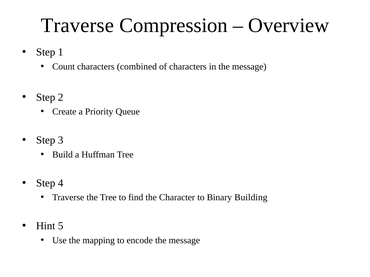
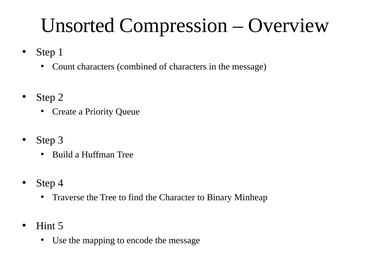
Traverse at (77, 25): Traverse -> Unsorted
Building: Building -> Minheap
